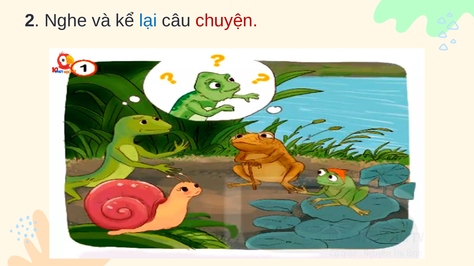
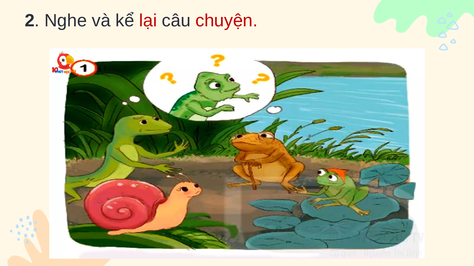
lại colour: blue -> red
